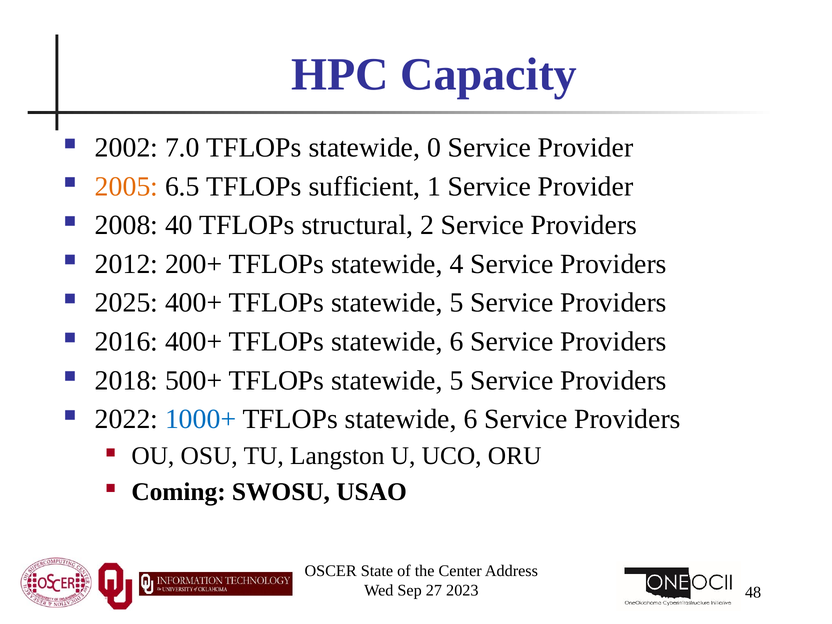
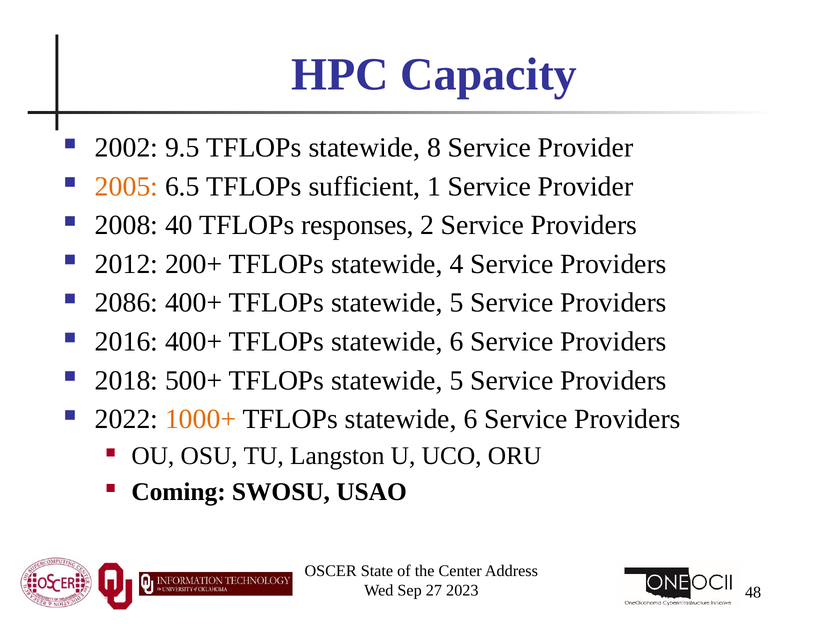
7.0: 7.0 -> 9.5
0: 0 -> 8
structural: structural -> responses
2025: 2025 -> 2086
1000+ colour: blue -> orange
